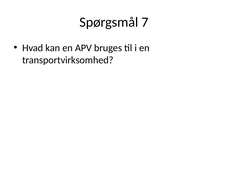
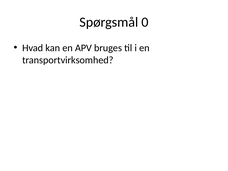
7: 7 -> 0
